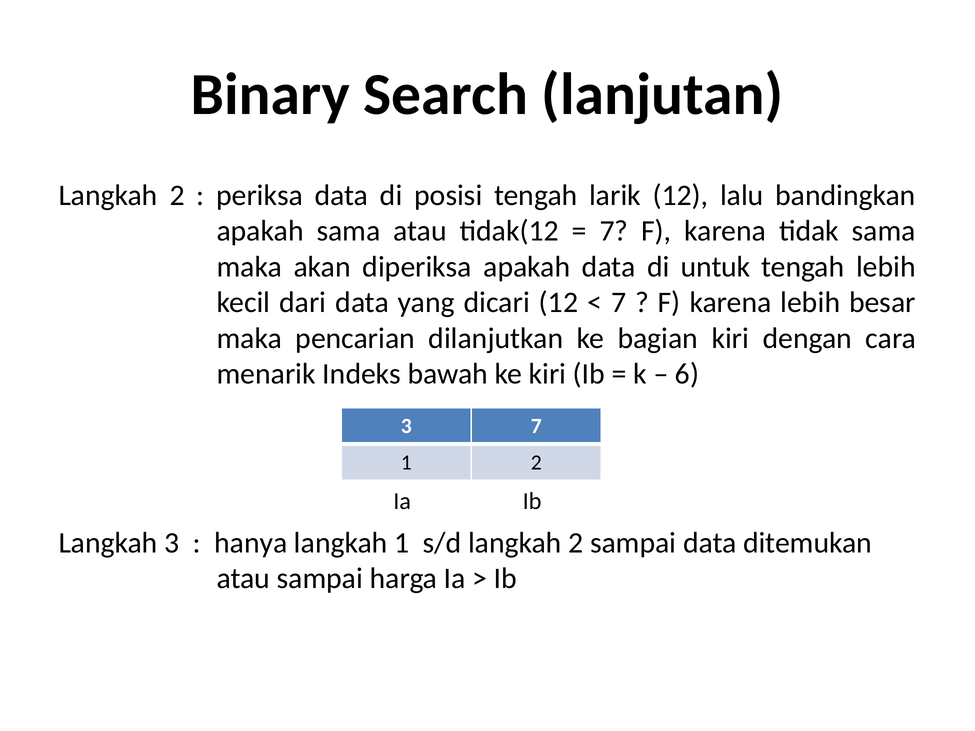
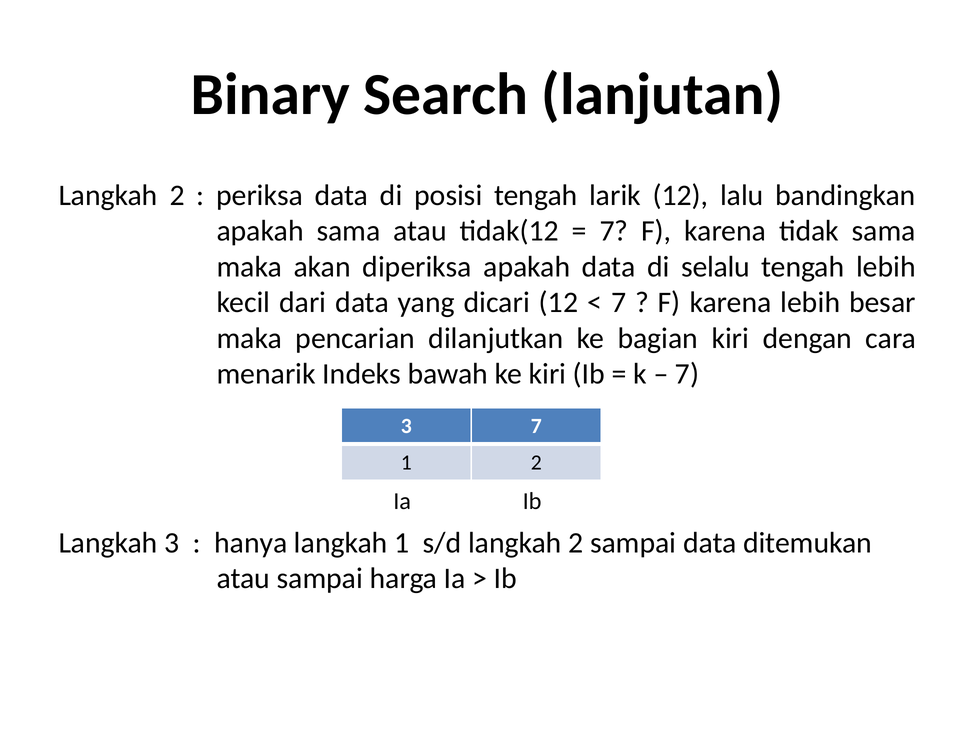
untuk: untuk -> selalu
6 at (687, 374): 6 -> 7
